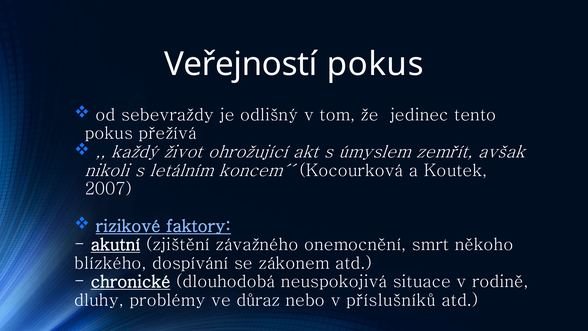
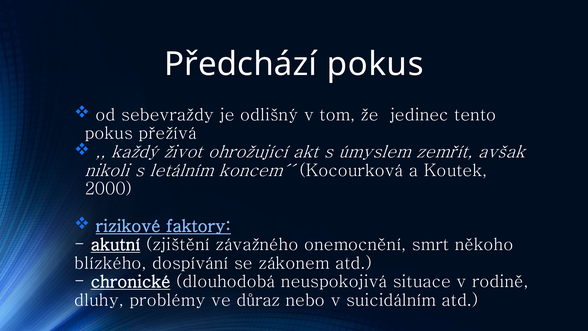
Veřejností: Veřejností -> Předchází
2007: 2007 -> 2000
příslušníků: příslušníků -> suicidálním
